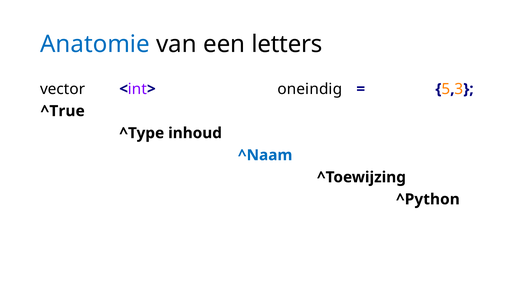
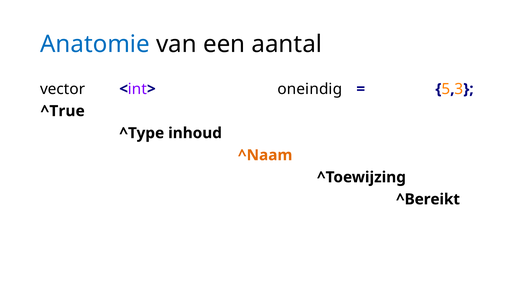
letters: letters -> aantal
^Naam colour: blue -> orange
^Python: ^Python -> ^Bereikt
